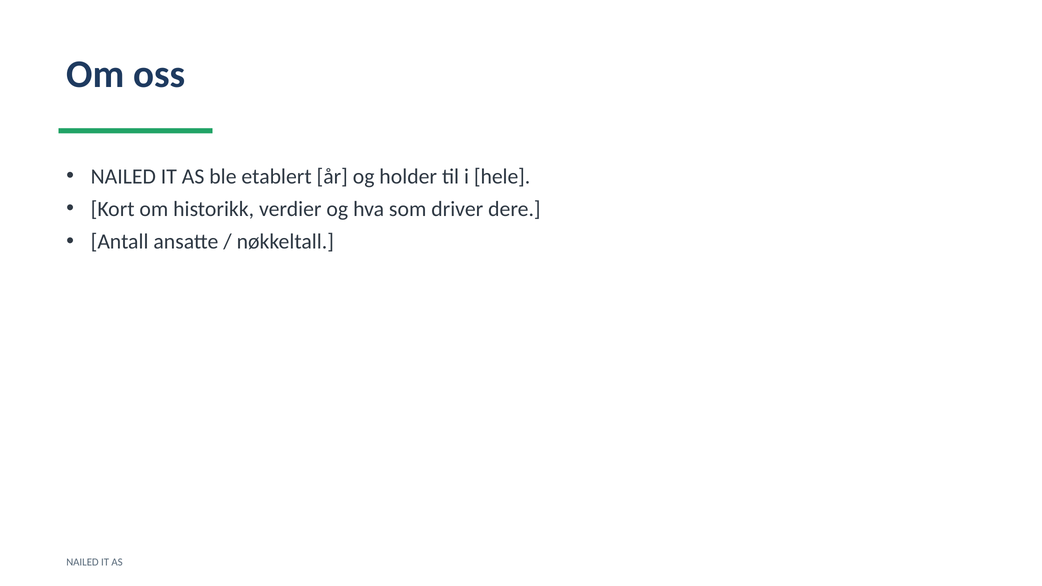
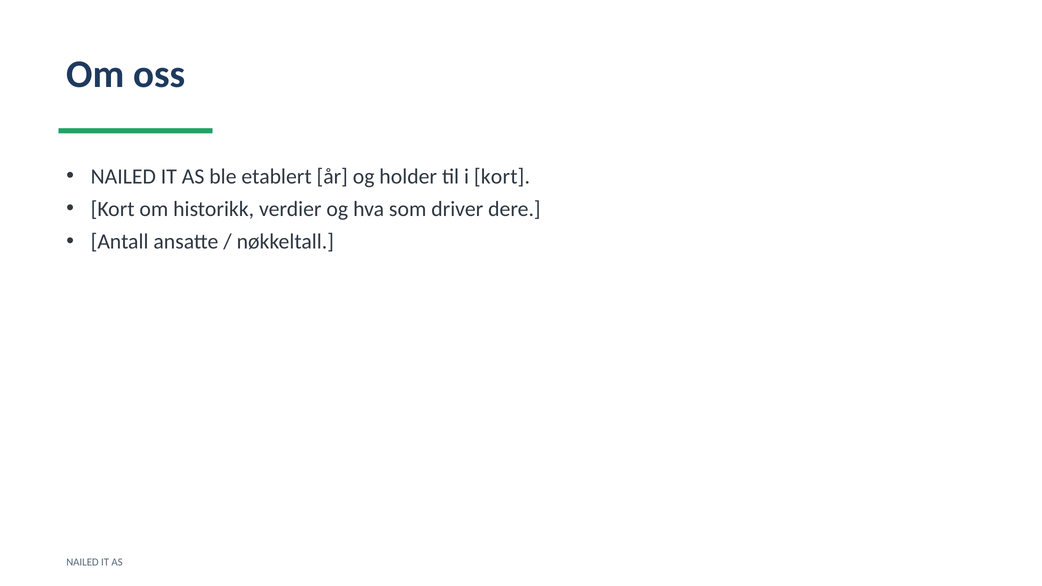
i hele: hele -> kort
